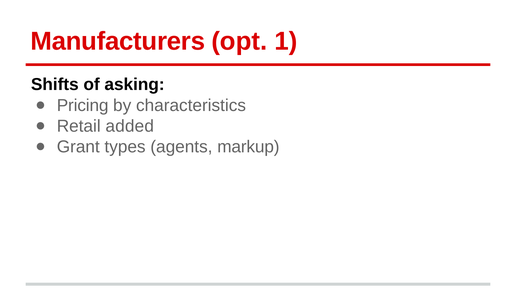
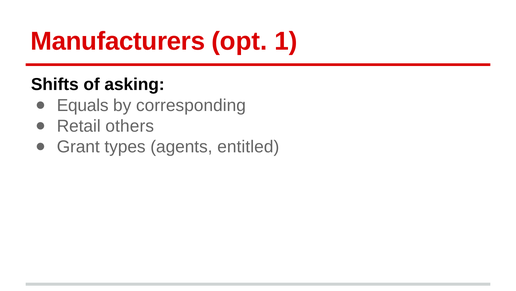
Pricing: Pricing -> Equals
characteristics: characteristics -> corresponding
added: added -> others
markup: markup -> entitled
